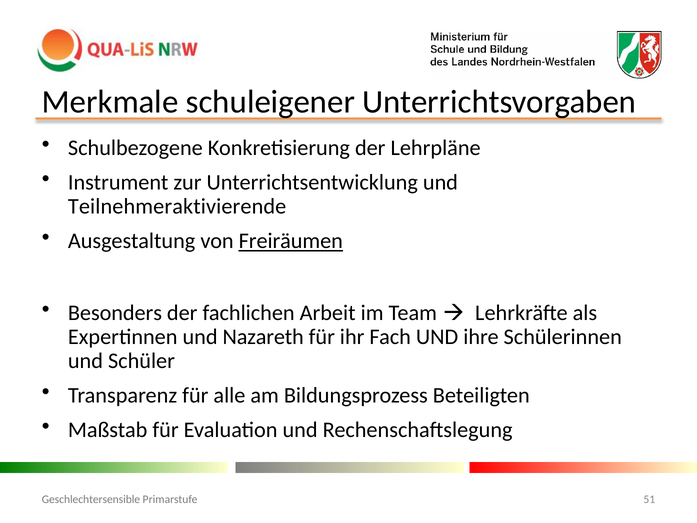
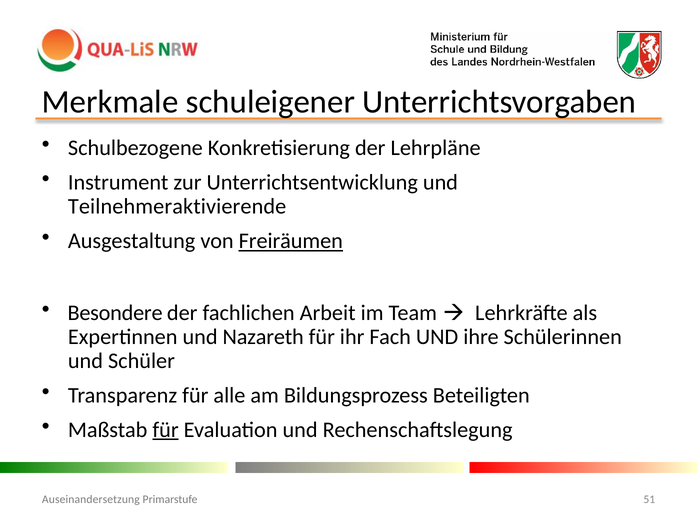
Besonders: Besonders -> Besondere
für at (166, 430) underline: none -> present
Geschlechtersensible: Geschlechtersensible -> Auseinandersetzung
